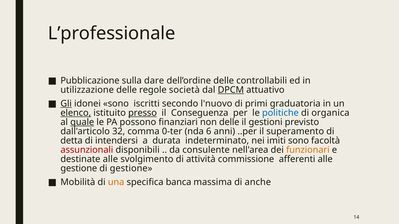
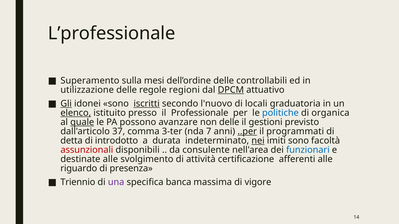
Pubblicazione: Pubblicazione -> Superamento
dare: dare -> mesi
società: società -> regioni
iscritti underline: none -> present
primi: primi -> locali
presso underline: present -> none
Conseguenza: Conseguenza -> Professionale
finanziari: finanziari -> avanzare
32: 32 -> 37
0-ter: 0-ter -> 3-ter
6: 6 -> 7
..per underline: none -> present
superamento: superamento -> programmati
intendersi: intendersi -> introdotto
nei underline: none -> present
funzionari colour: orange -> blue
commissione: commissione -> certificazione
gestione at (79, 169): gestione -> riguardo
di gestione: gestione -> presenza
Mobilità: Mobilità -> Triennio
una colour: orange -> purple
anche: anche -> vigore
